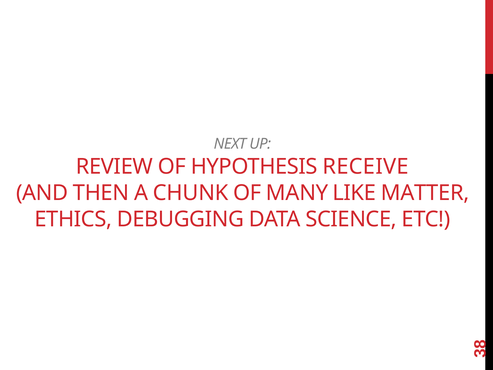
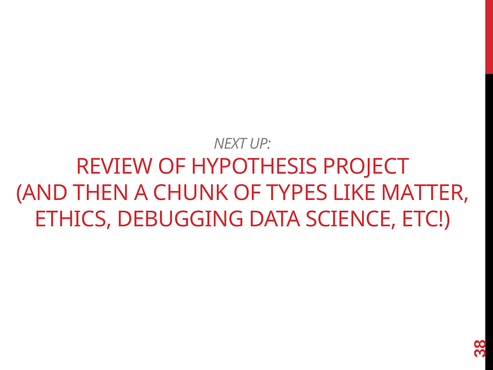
RECEIVE: RECEIVE -> PROJECT
MANY: MANY -> TYPES
